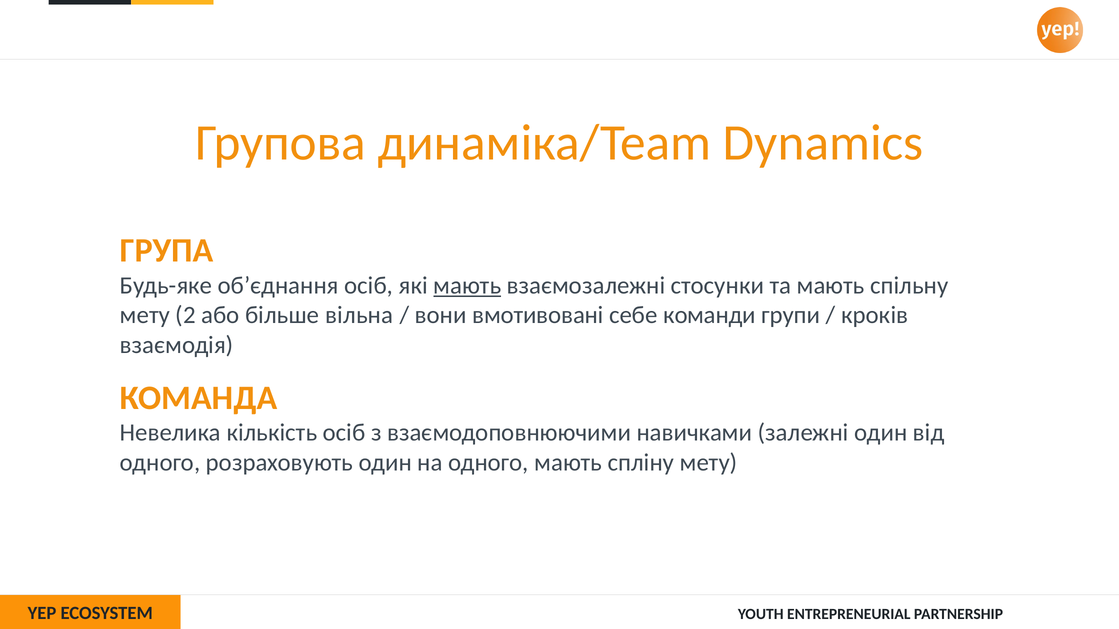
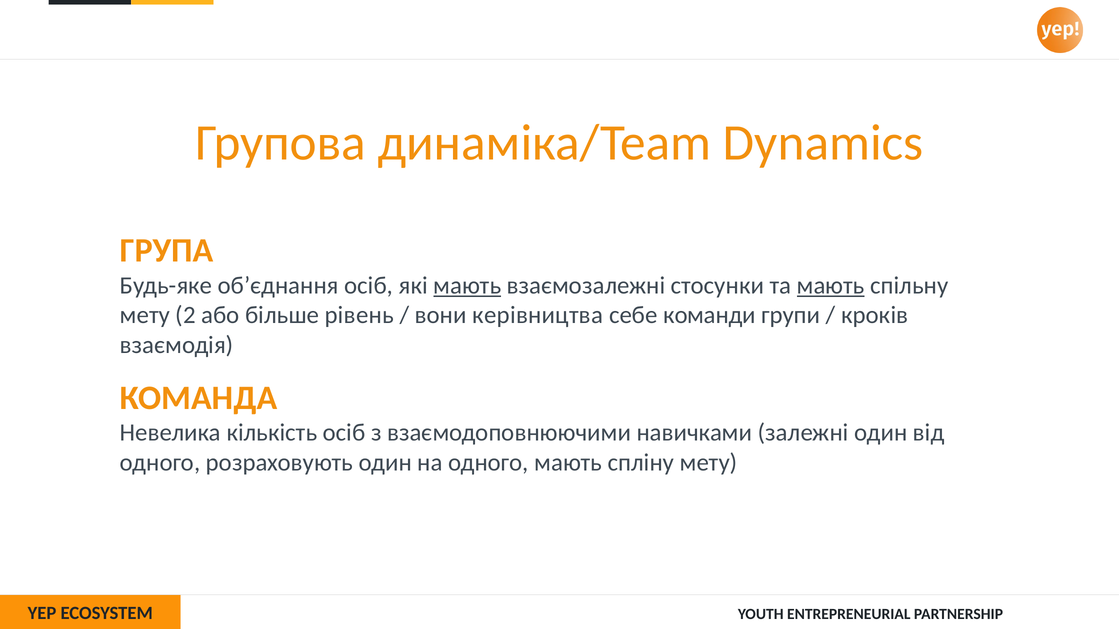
мають at (831, 286) underline: none -> present
вільна: вільна -> рівень
вмотивовані: вмотивовані -> керівництва
